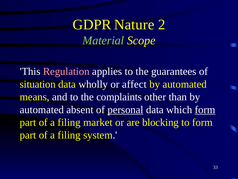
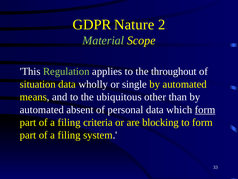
Regulation colour: pink -> light green
guarantees: guarantees -> throughout
affect: affect -> single
complaints: complaints -> ubiquitous
personal underline: present -> none
market: market -> criteria
